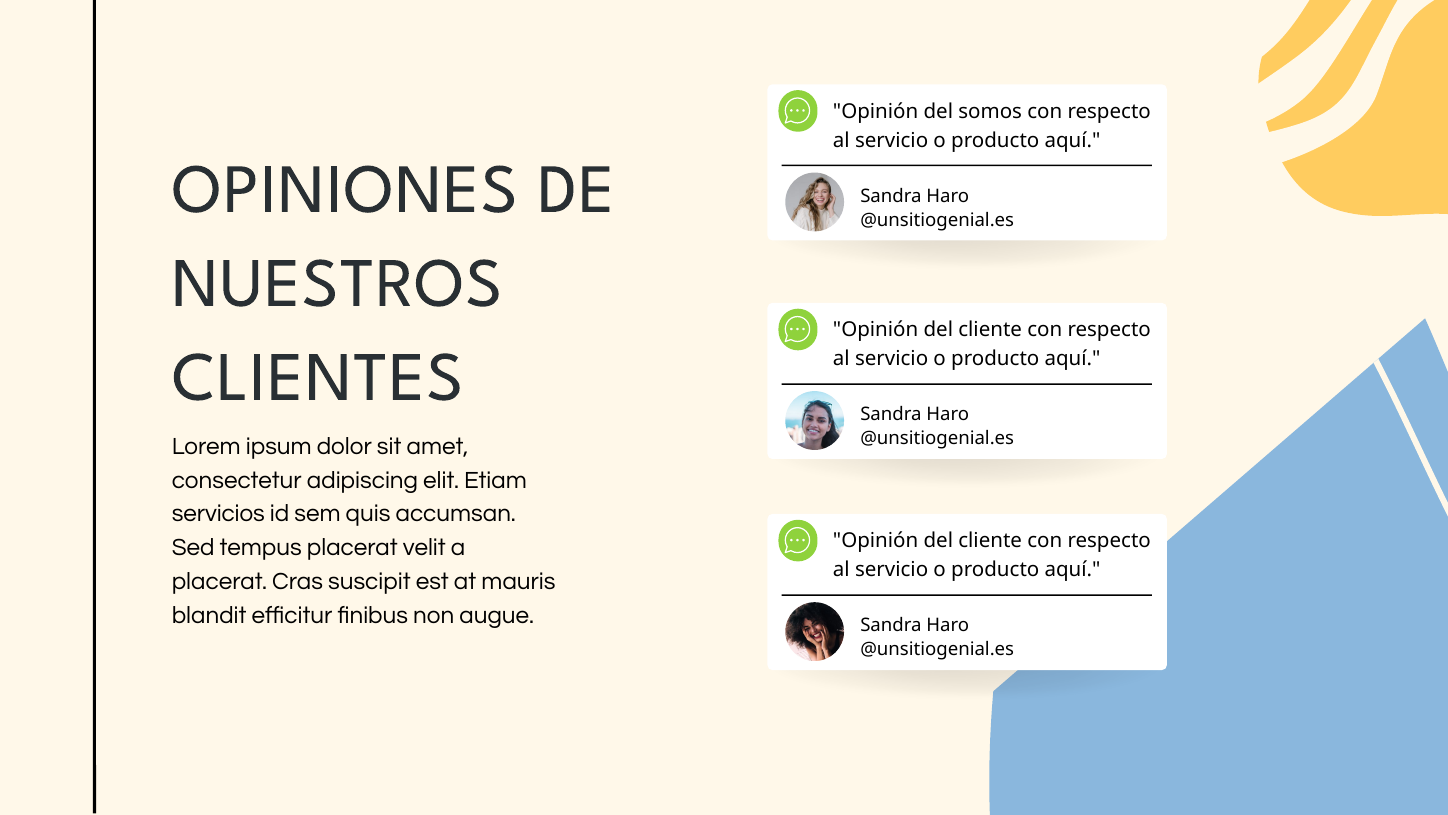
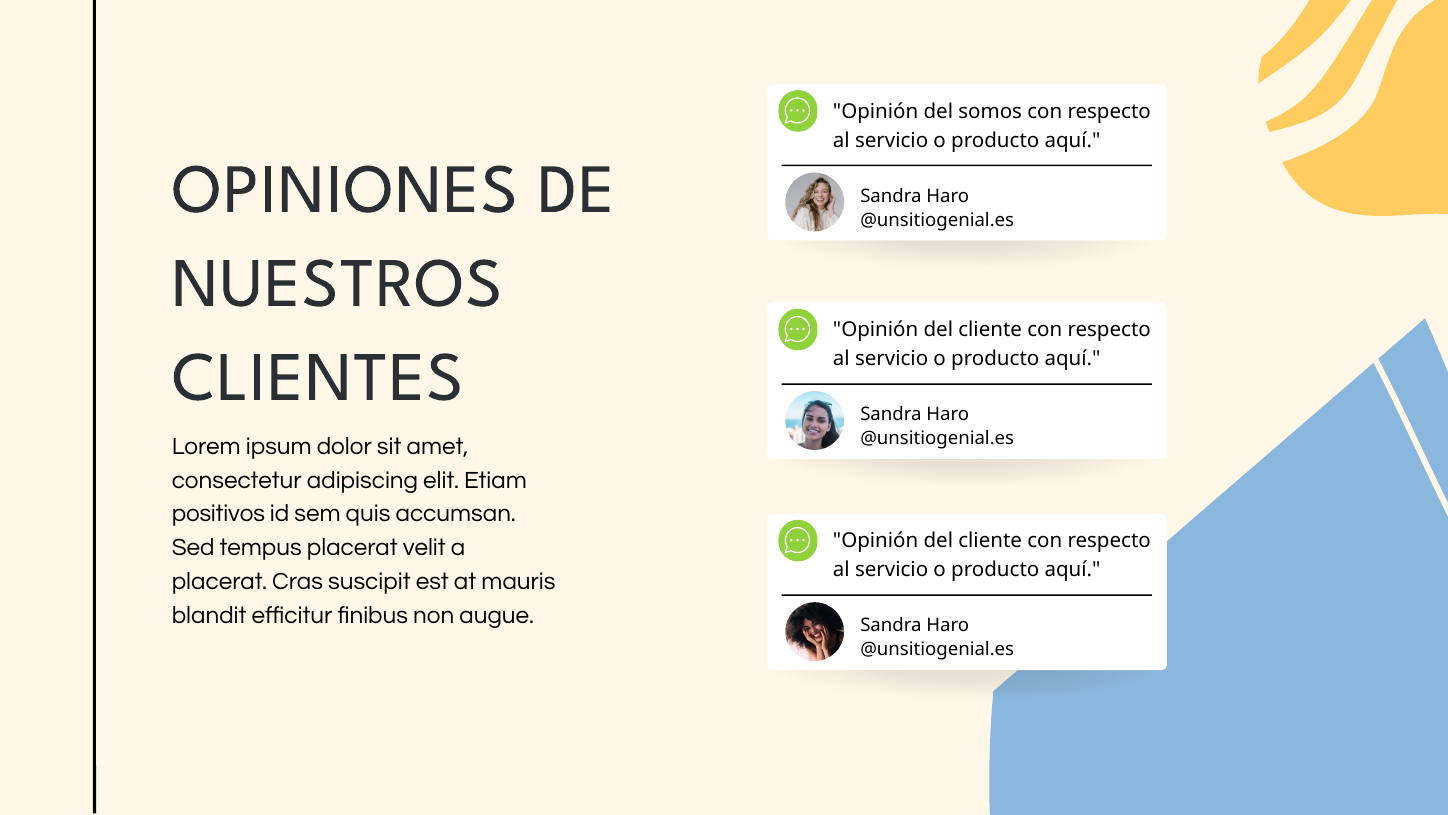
servicios: servicios -> positivos
